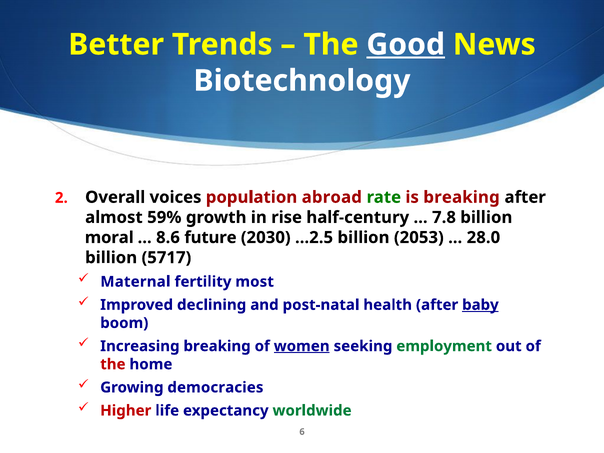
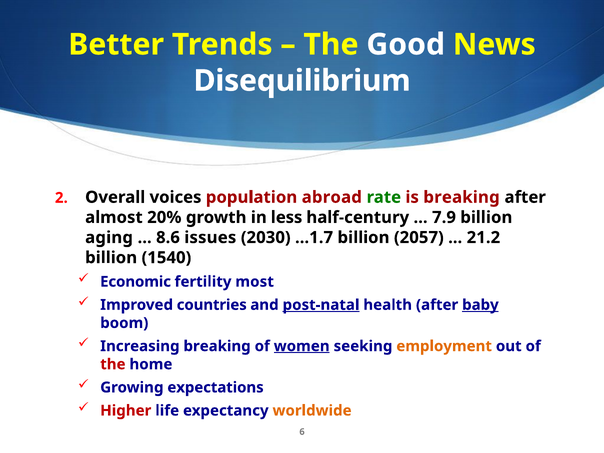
Good underline: present -> none
Biotechnology: Biotechnology -> Disequilibrium
59%: 59% -> 20%
rise: rise -> less
7.8: 7.8 -> 7.9
moral: moral -> aging
future: future -> issues
...2.5: ...2.5 -> ...1.7
2053: 2053 -> 2057
28.0: 28.0 -> 21.2
5717: 5717 -> 1540
Maternal: Maternal -> Economic
declining: declining -> countries
post-natal underline: none -> present
employment colour: green -> orange
democracies: democracies -> expectations
worldwide colour: green -> orange
